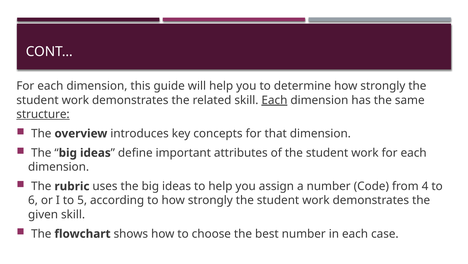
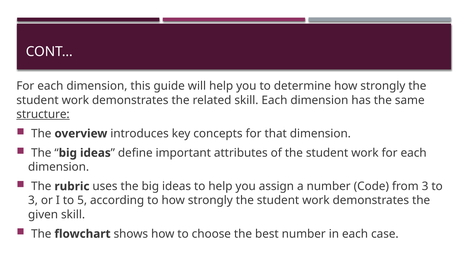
Each at (274, 100) underline: present -> none
from 4: 4 -> 3
6 at (33, 200): 6 -> 3
